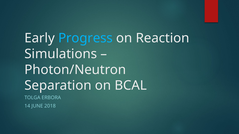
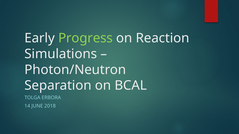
Progress colour: light blue -> light green
